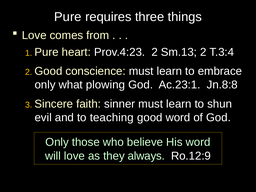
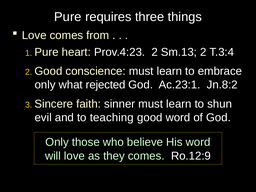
plowing: plowing -> rejected
Jn.8:8: Jn.8:8 -> Jn.8:2
they always: always -> comes
